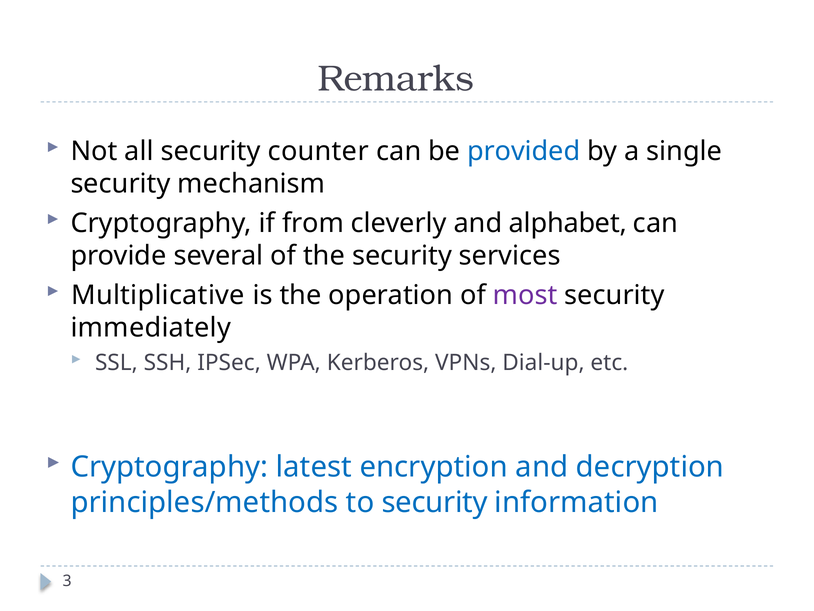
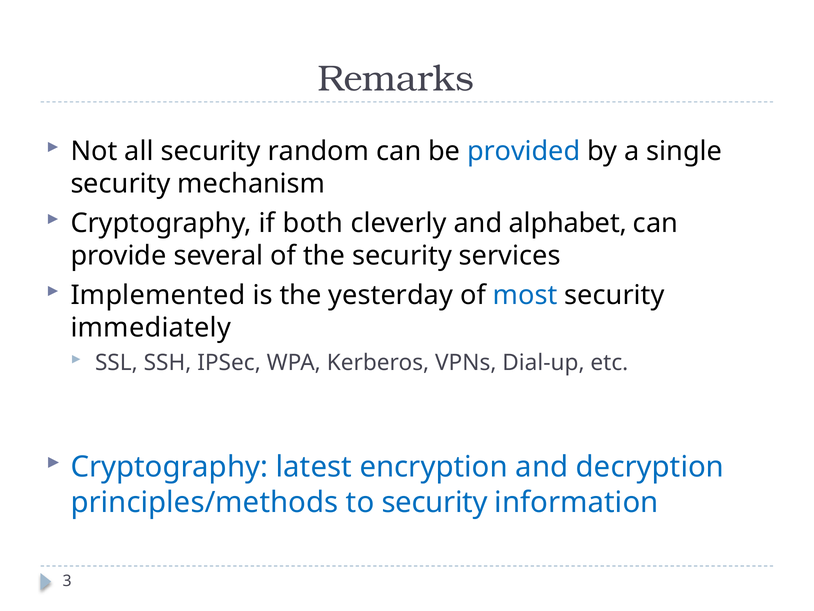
counter: counter -> random
from: from -> both
Multiplicative: Multiplicative -> Implemented
operation: operation -> yesterday
most colour: purple -> blue
